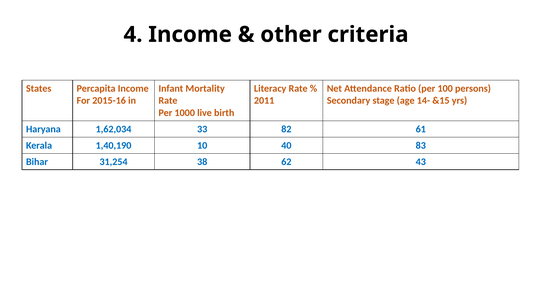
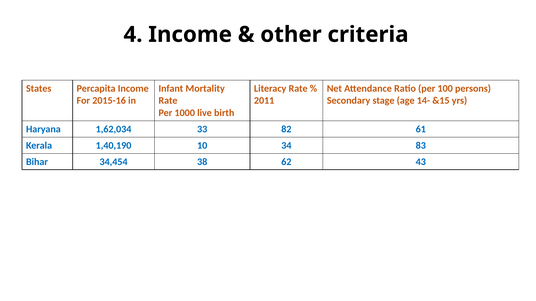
40: 40 -> 34
31,254: 31,254 -> 34,454
